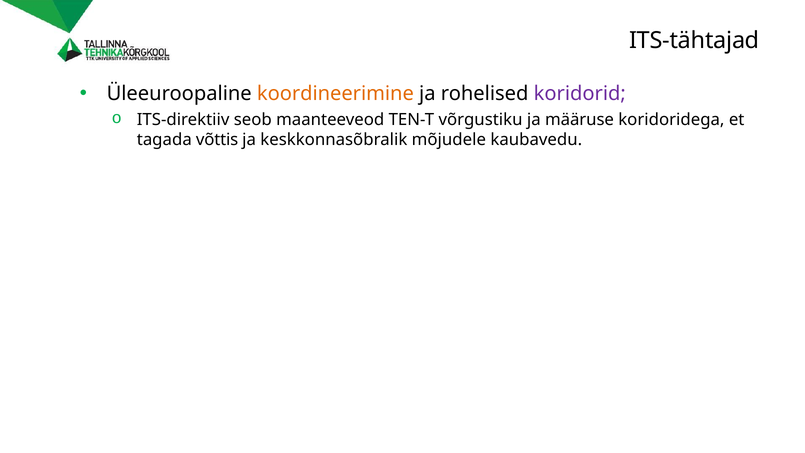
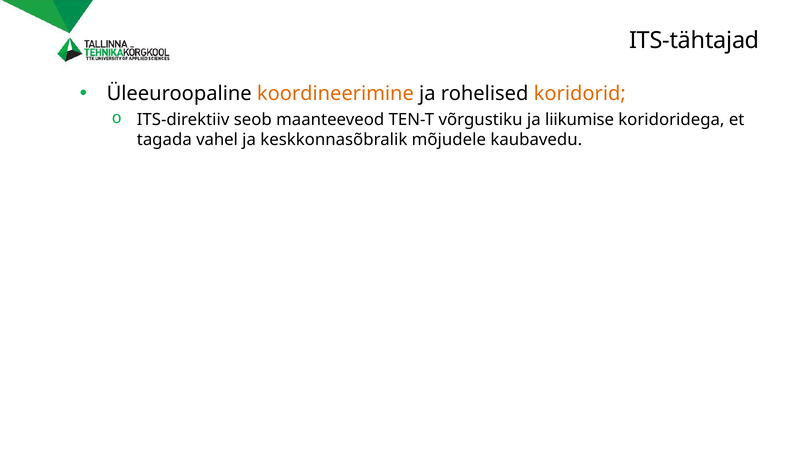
koridorid colour: purple -> orange
määruse: määruse -> liikumise
võttis: võttis -> vahel
